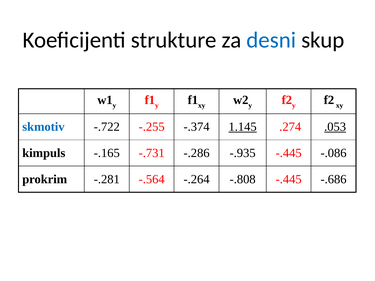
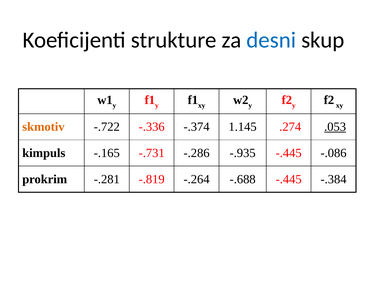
skmotiv colour: blue -> orange
-.255: -.255 -> -.336
1.145 underline: present -> none
-.564: -.564 -> -.819
-.808: -.808 -> -.688
-.686: -.686 -> -.384
